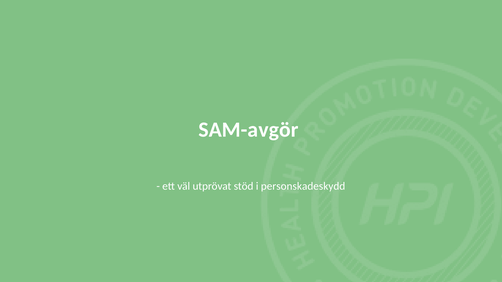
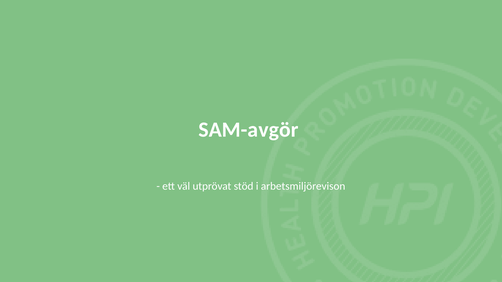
personskadeskydd: personskadeskydd -> arbetsmiljörevison
